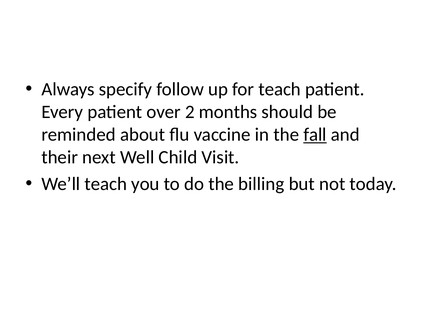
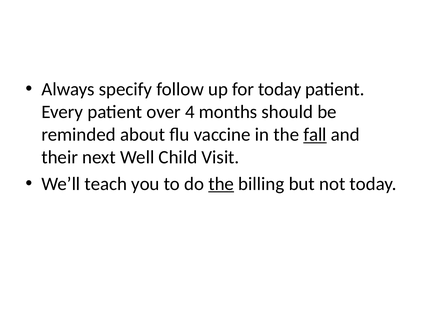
for teach: teach -> today
2: 2 -> 4
the at (221, 184) underline: none -> present
